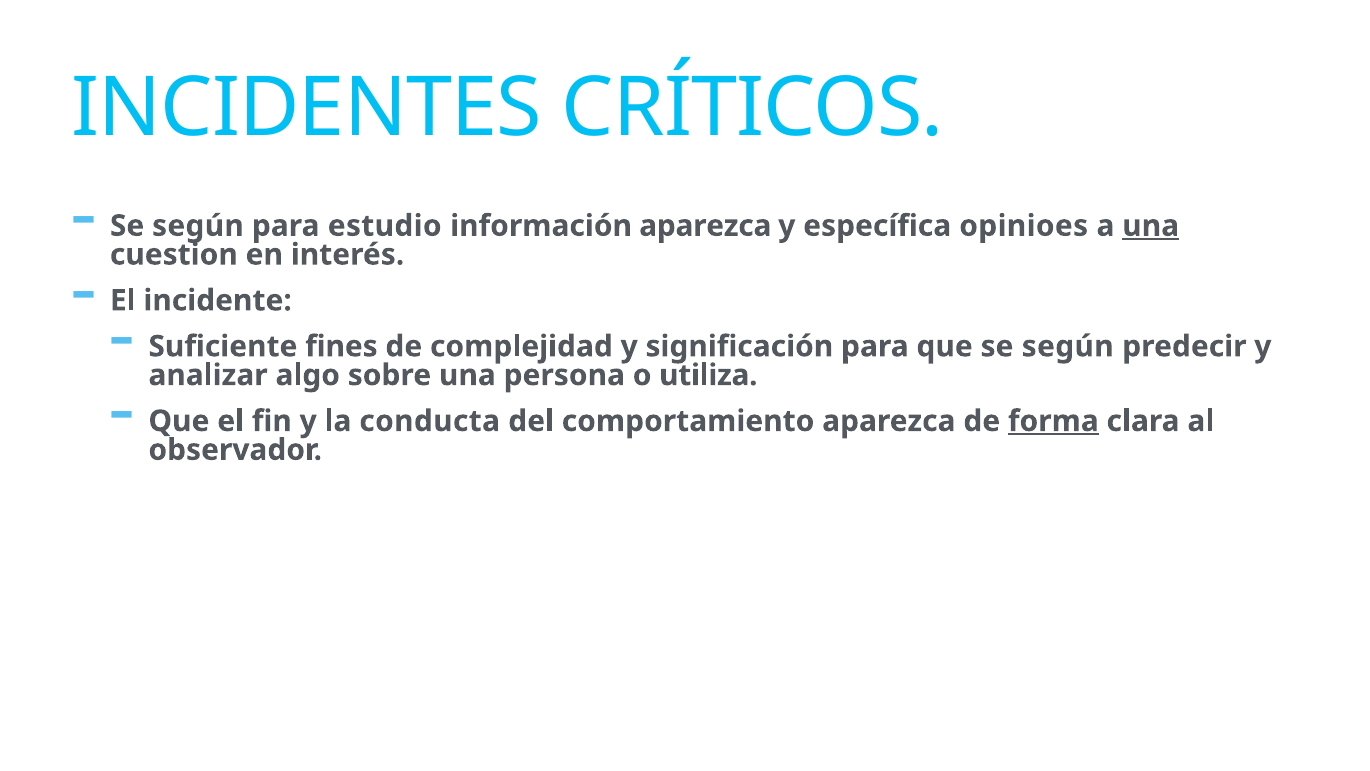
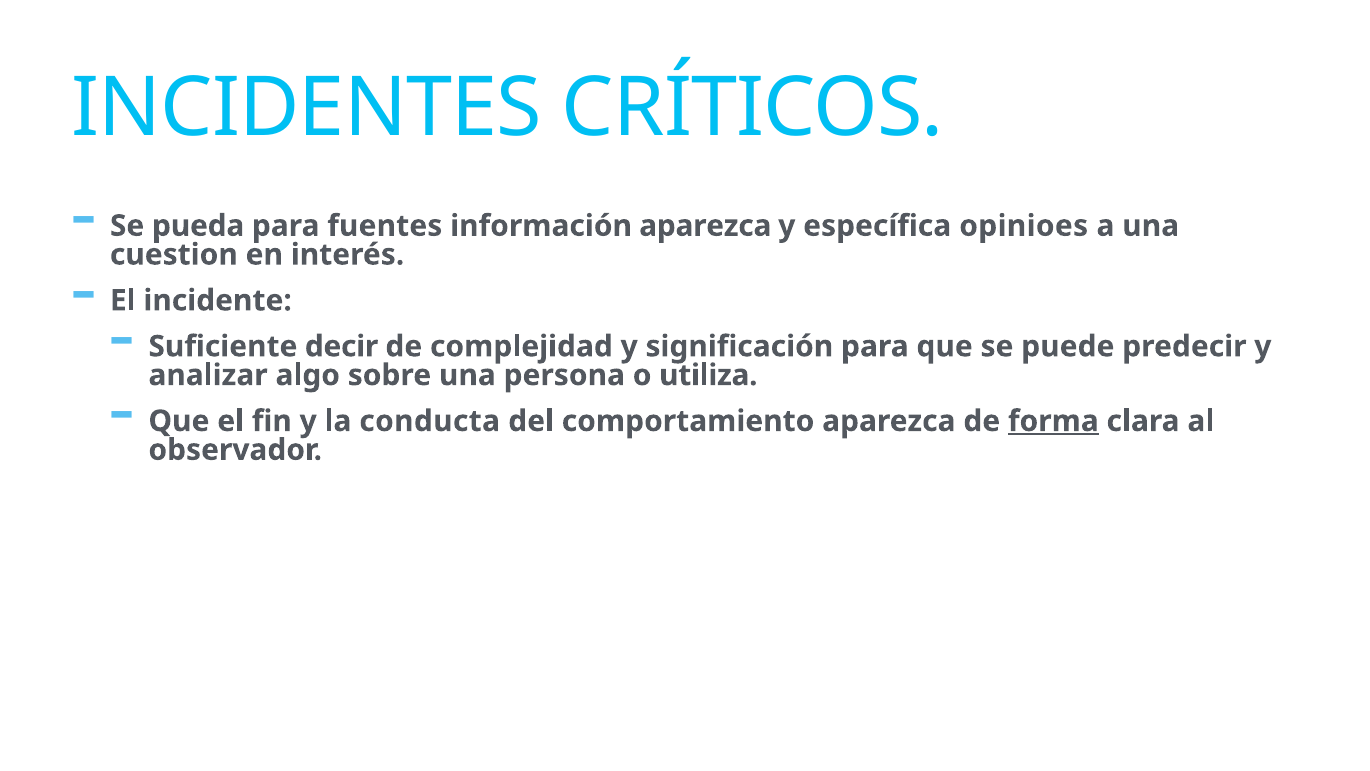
según at (198, 226): según -> pueda
estudio: estudio -> fuentes
una at (1151, 226) underline: present -> none
fines: fines -> decir
que se según: según -> puede
